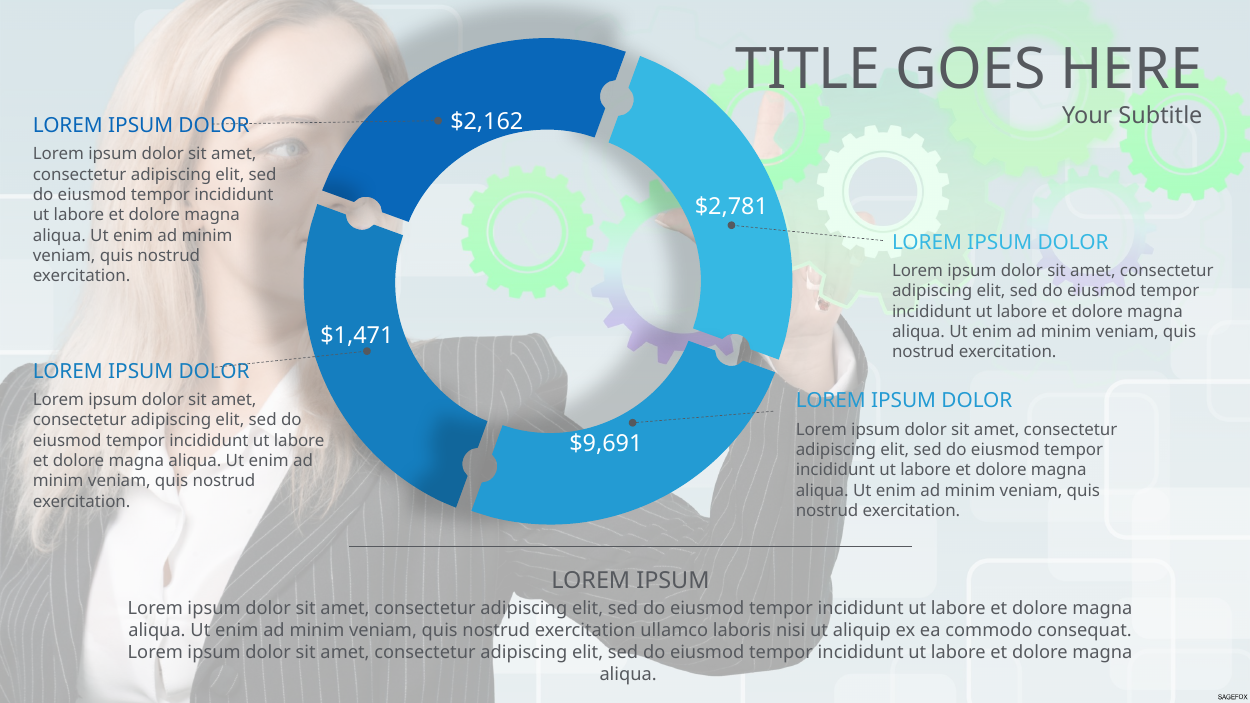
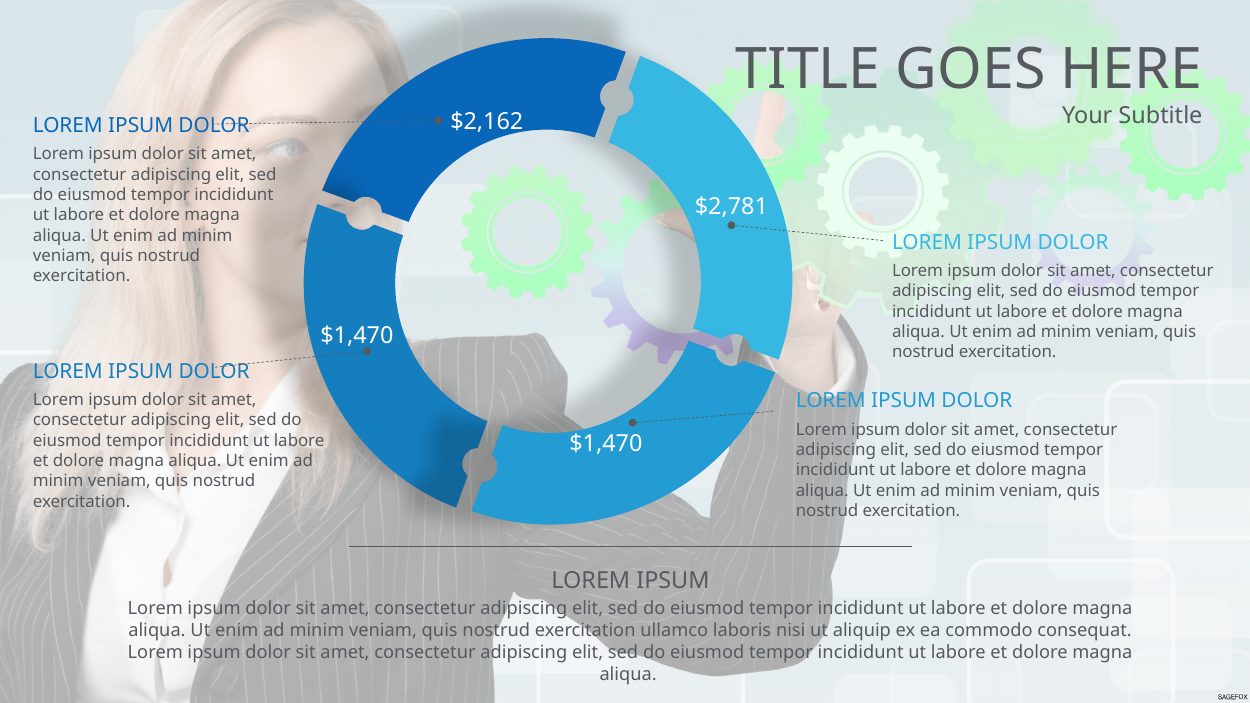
$1,471 at (357, 335): $1,471 -> $1,470
$9,691 at (606, 444): $9,691 -> $1,470
